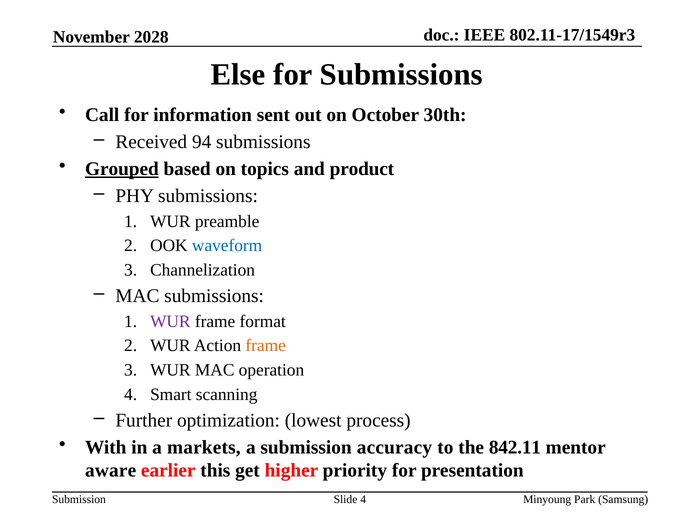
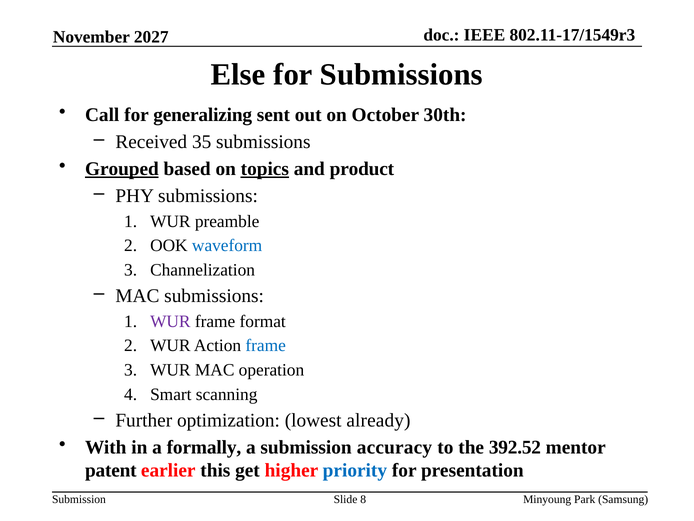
2028: 2028 -> 2027
information: information -> generalizing
94: 94 -> 35
topics underline: none -> present
frame at (266, 345) colour: orange -> blue
process: process -> already
markets: markets -> formally
842.11: 842.11 -> 392.52
aware: aware -> patent
priority colour: black -> blue
Slide 4: 4 -> 8
